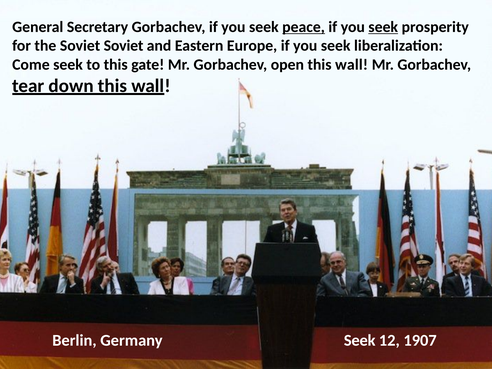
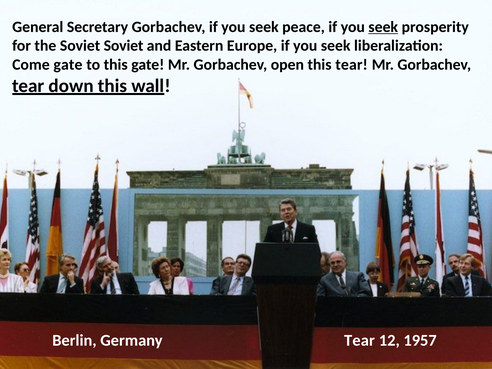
peace underline: present -> none
Come seek: seek -> gate
open this wall: wall -> tear
Seek at (360, 341): Seek -> Tear
1907: 1907 -> 1957
